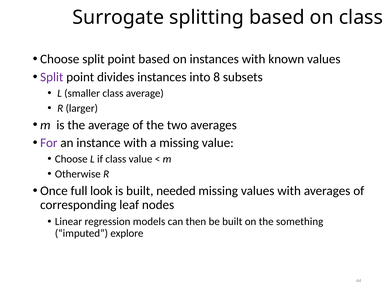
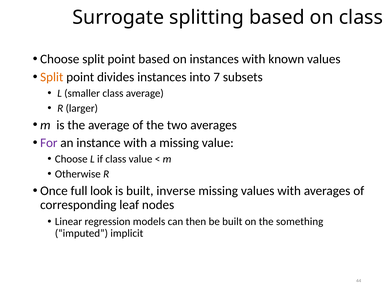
Split at (52, 77) colour: purple -> orange
8: 8 -> 7
needed: needed -> inverse
explore: explore -> implicit
